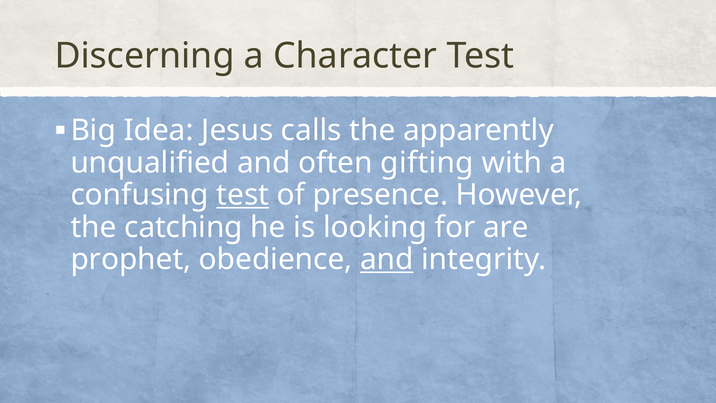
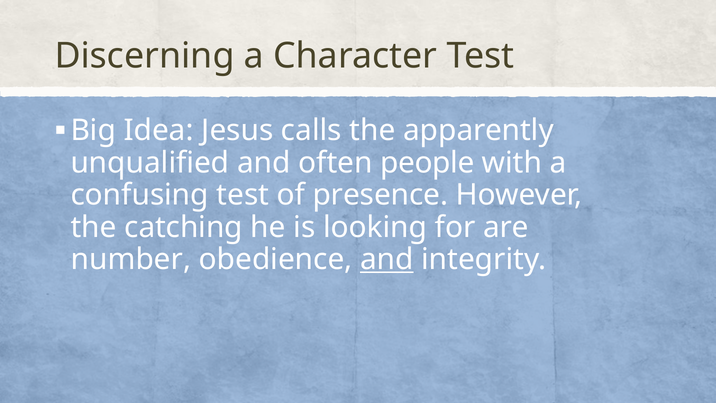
gifting: gifting -> people
test at (243, 195) underline: present -> none
prophet: prophet -> number
